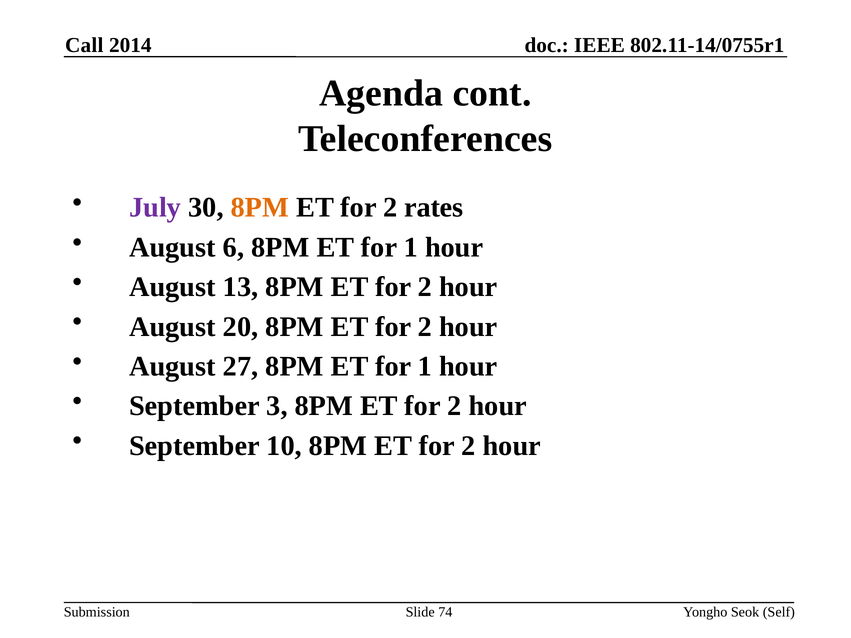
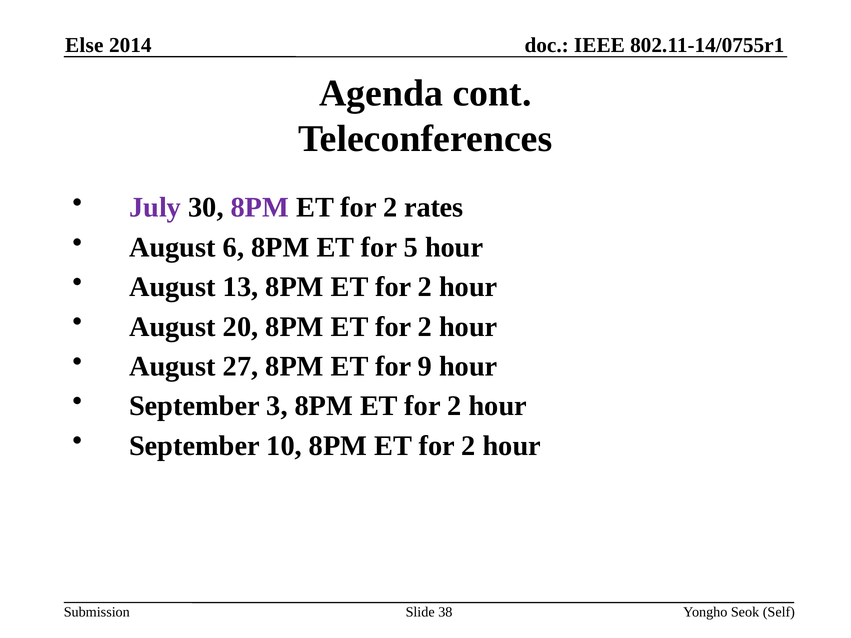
Call: Call -> Else
8PM at (260, 208) colour: orange -> purple
1 at (411, 247): 1 -> 5
1 at (425, 366): 1 -> 9
74: 74 -> 38
